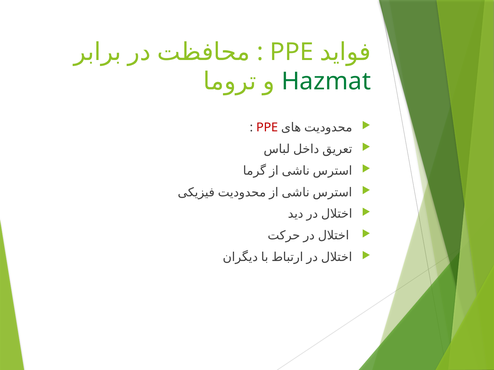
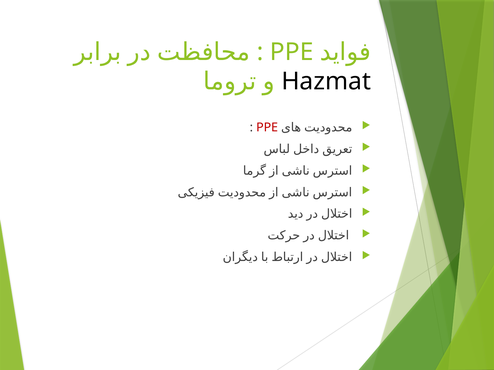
Hazmat colour: green -> black
